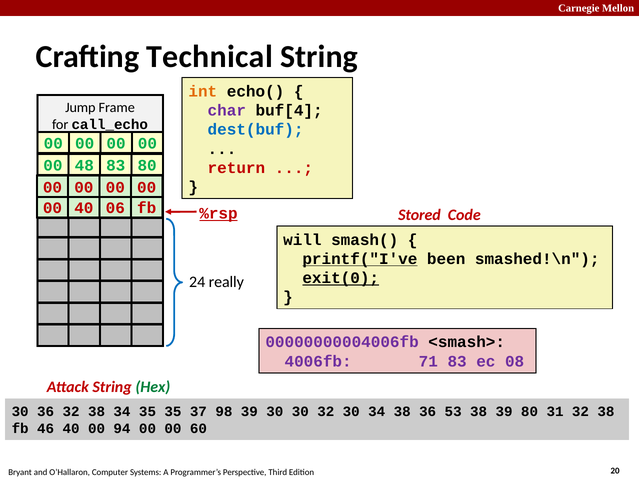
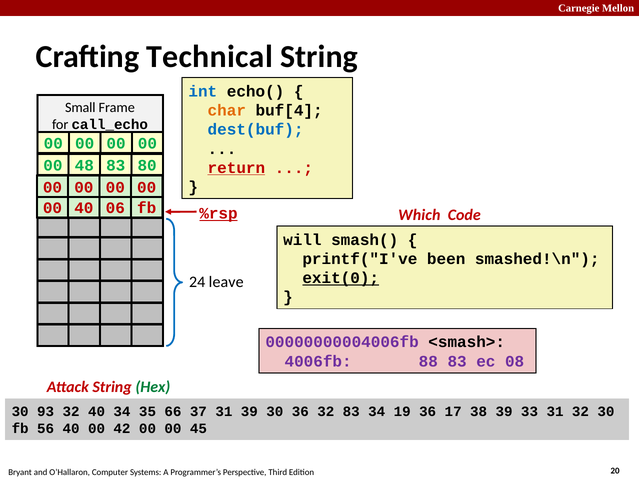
int colour: orange -> blue
Jump: Jump -> Small
char colour: purple -> orange
return at (236, 168) underline: none -> present
Stored: Stored -> Which
printf("I've underline: present -> none
really: really -> leave
71: 71 -> 88
30 36: 36 -> 93
38 at (97, 412): 38 -> 40
35 35: 35 -> 66
37 98: 98 -> 31
30 30: 30 -> 36
32 30: 30 -> 83
34 38: 38 -> 19
53: 53 -> 17
39 80: 80 -> 33
31 32 38: 38 -> 30
46: 46 -> 56
94: 94 -> 42
60: 60 -> 45
